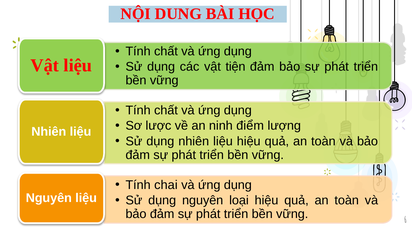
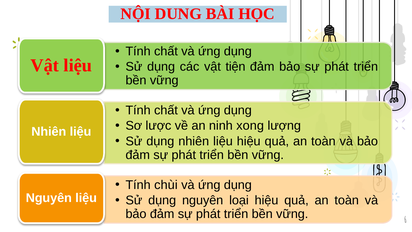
điểm: điểm -> xong
chai: chai -> chùi
